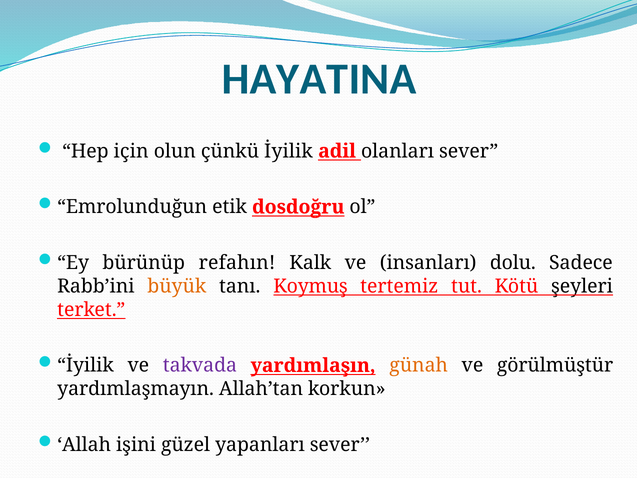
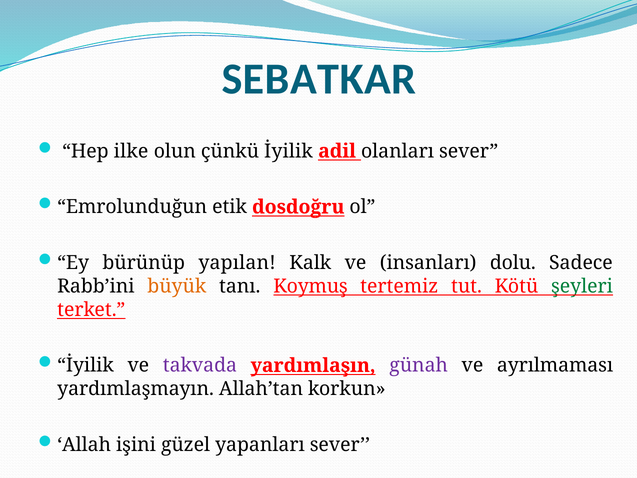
HAYATINA: HAYATINA -> SEBATKAR
için: için -> ilke
refahın: refahın -> yapılan
şeyleri colour: black -> green
günah colour: orange -> purple
görülmüştür: görülmüştür -> ayrılmaması
